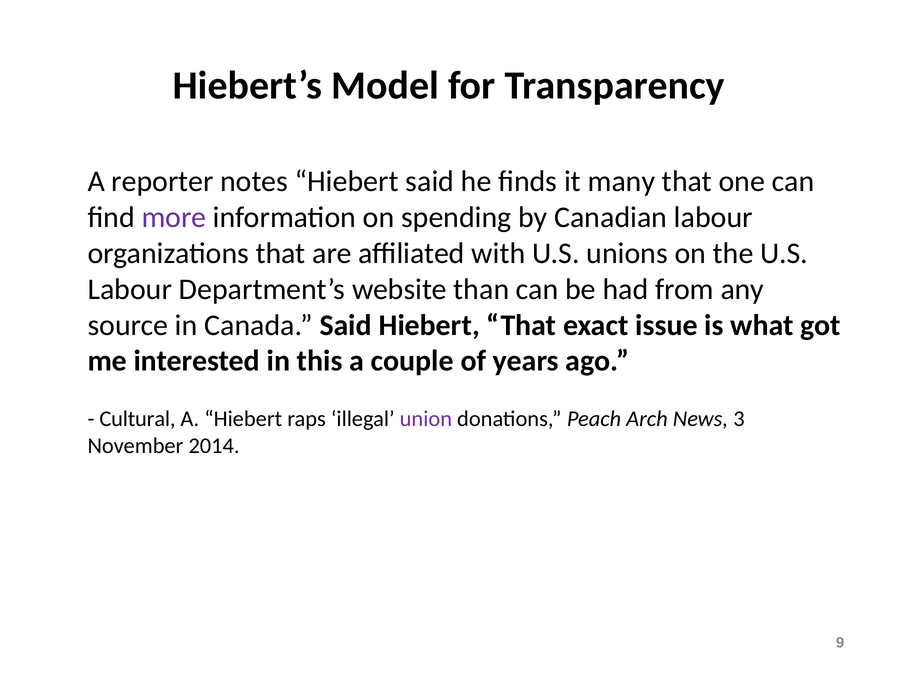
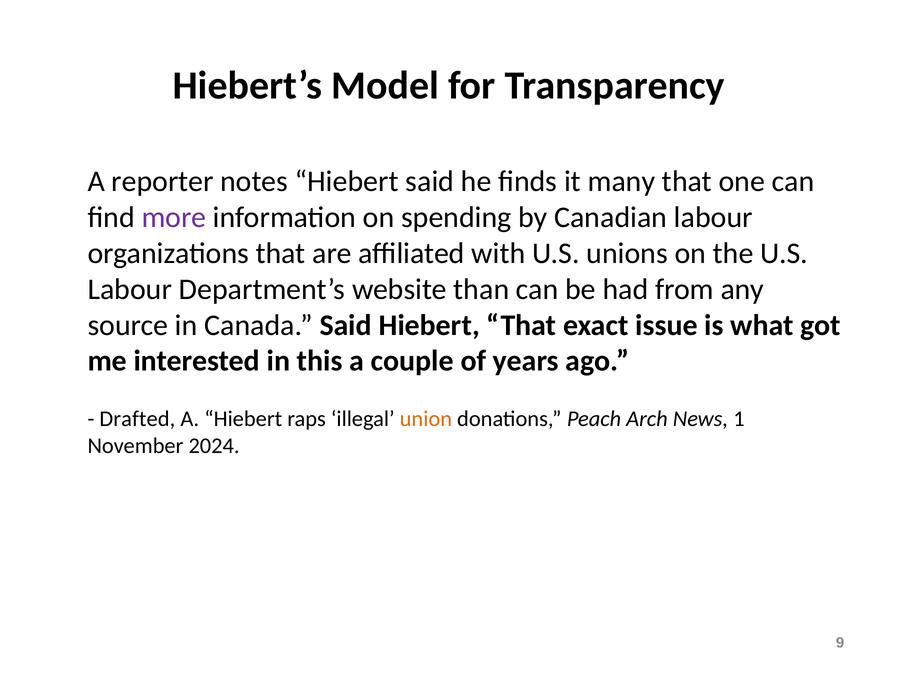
Cultural: Cultural -> Drafted
union colour: purple -> orange
3: 3 -> 1
2014: 2014 -> 2024
